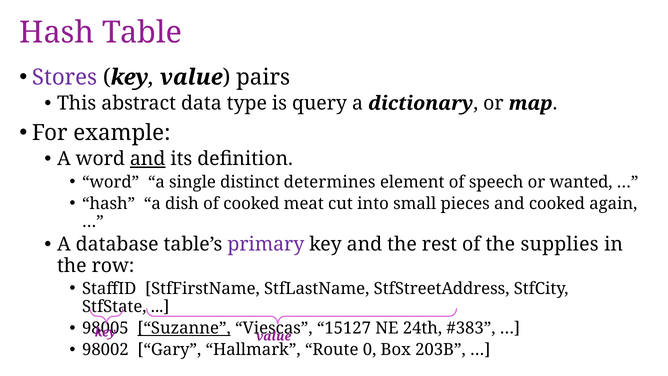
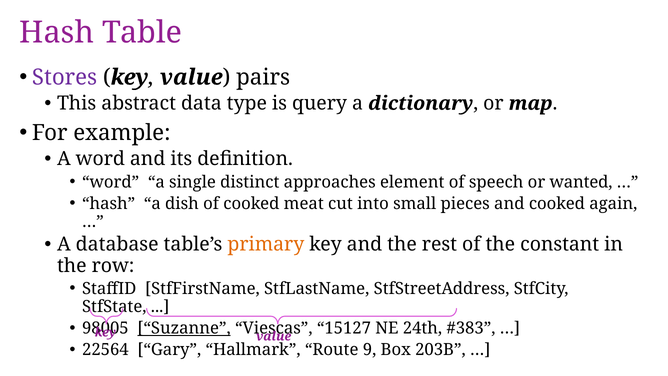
and at (148, 159) underline: present -> none
determines: determines -> approaches
primary colour: purple -> orange
supplies: supplies -> constant
98002: 98002 -> 22564
0: 0 -> 9
